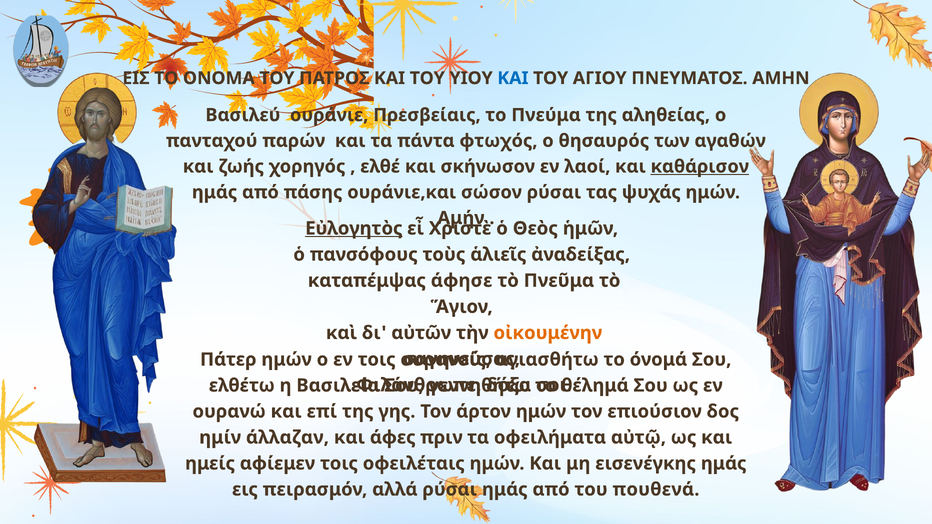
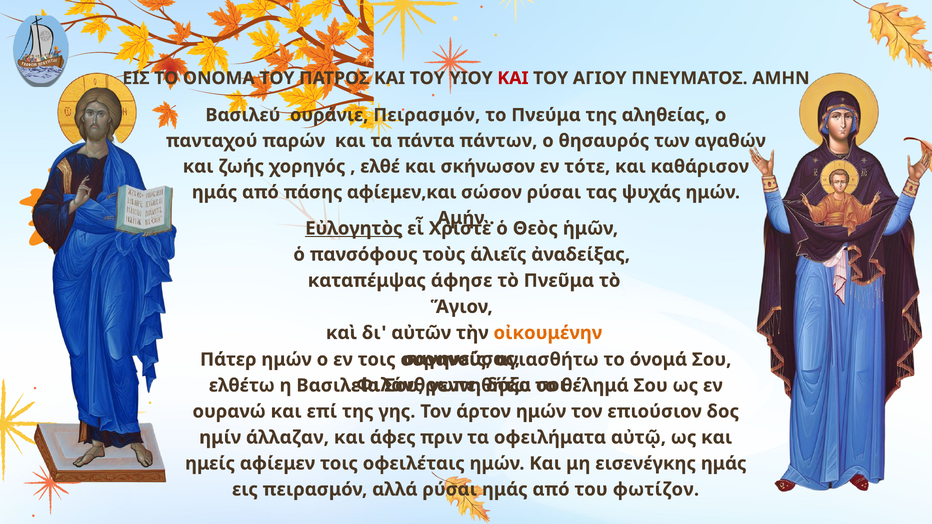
ΚΑΙ at (513, 78) colour: blue -> red
ουράνιε Πρεσβείαις: Πρεσβείαις -> Πειρασμόν
φτωχός: φτωχός -> πάντων
λαοί: λαοί -> τότε
καθάρισον underline: present -> none
ουράνιε,και: ουράνιε,και -> αφίεμεν,και
πουθενά: πουθενά -> φωτίζον
